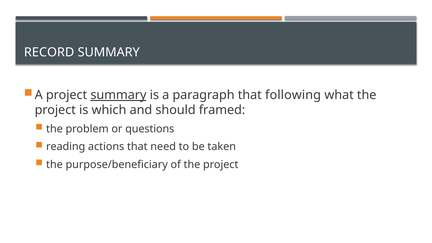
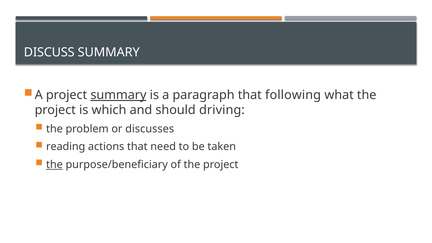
RECORD: RECORD -> DISCUSS
framed: framed -> driving
questions: questions -> discusses
the at (54, 165) underline: none -> present
